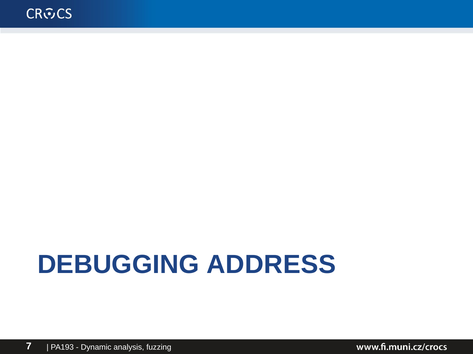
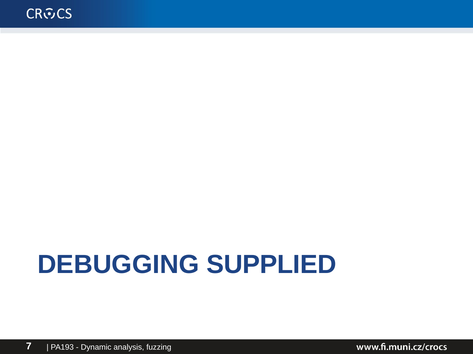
ADDRESS: ADDRESS -> SUPPLIED
